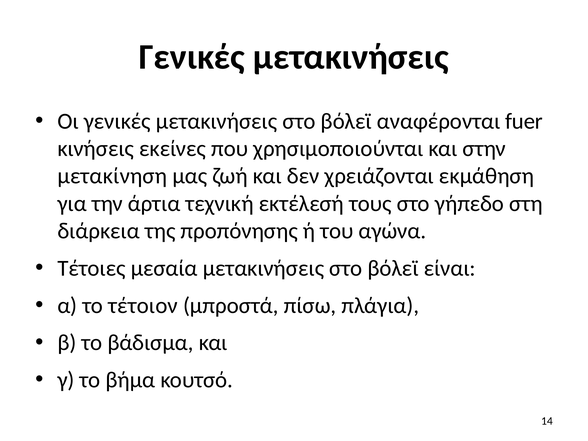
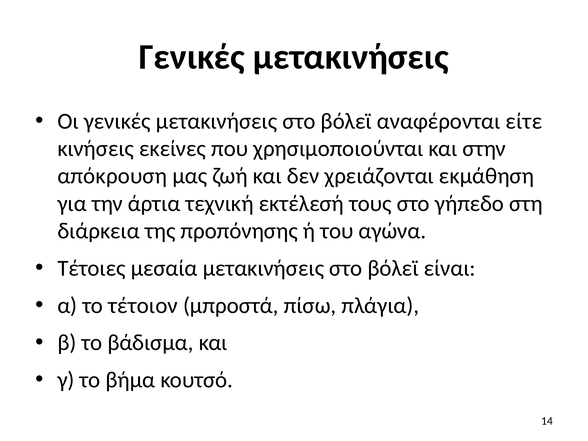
fuer: fuer -> είτε
μετακίνηση: μετακίνηση -> απόκρουση
